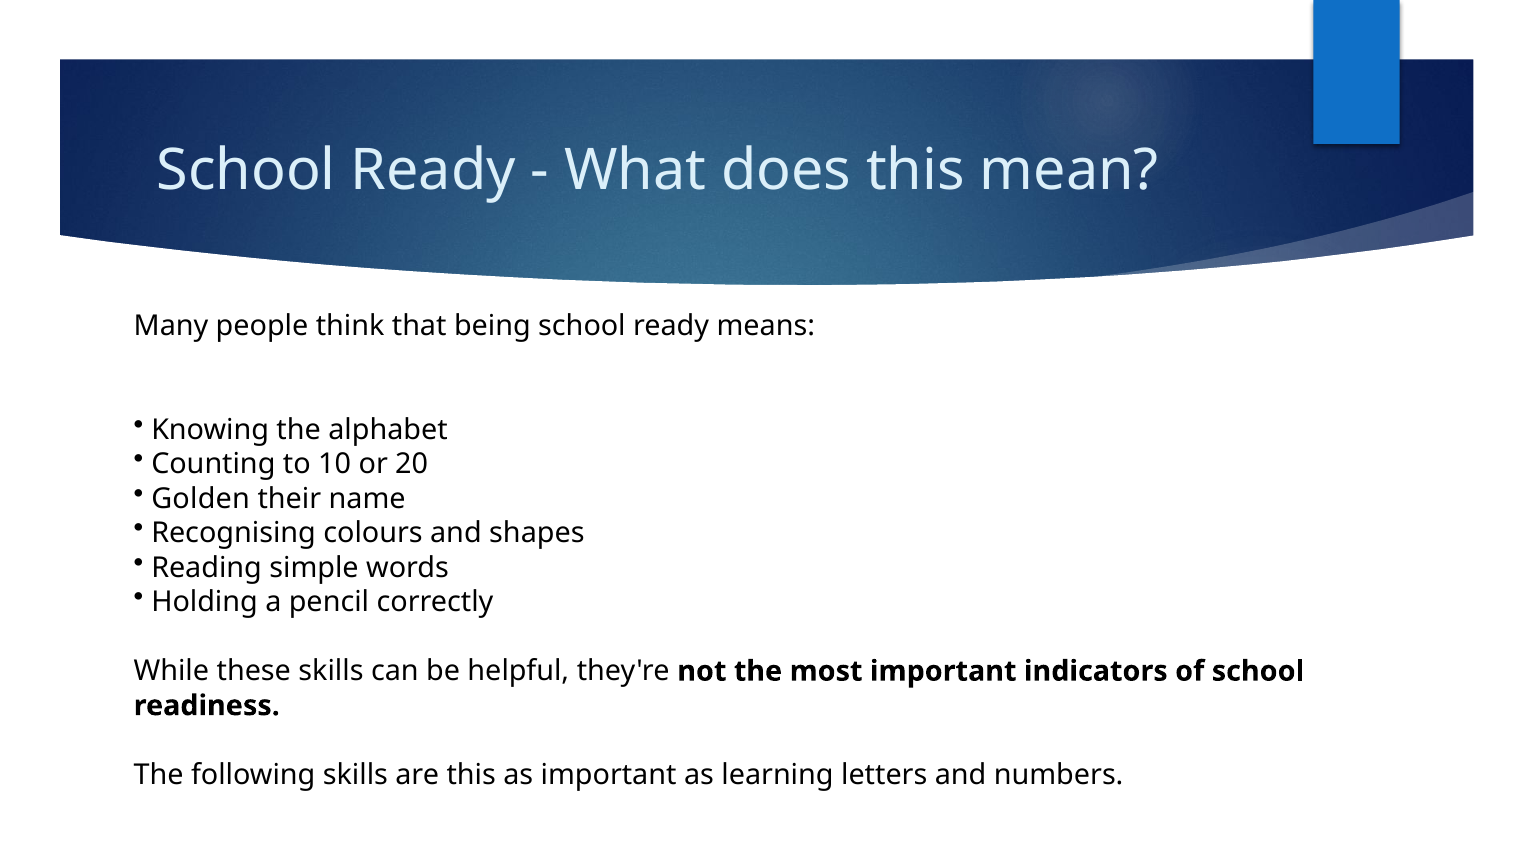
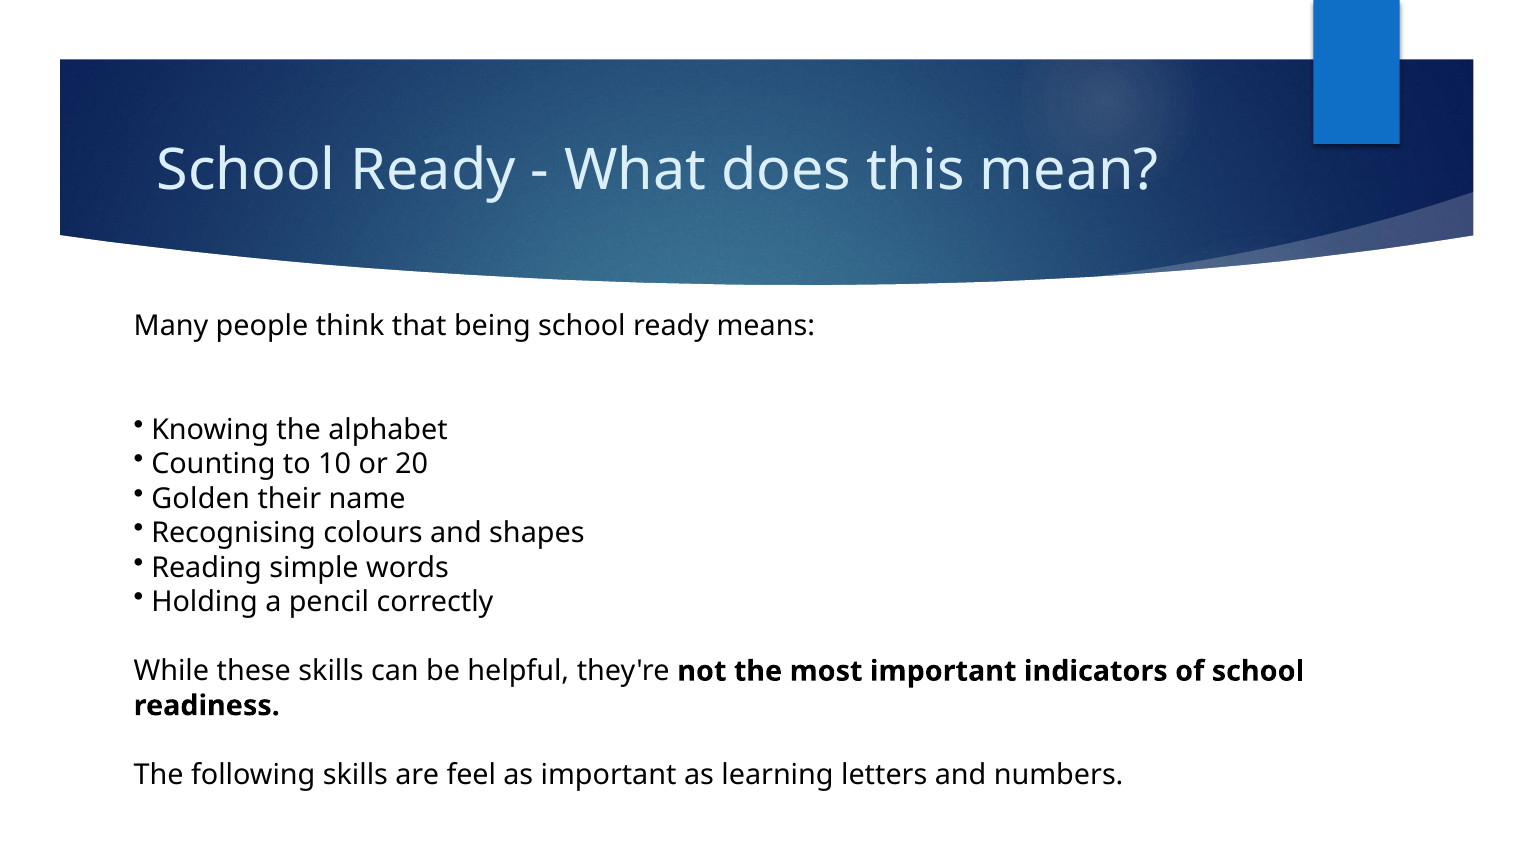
are this: this -> feel
